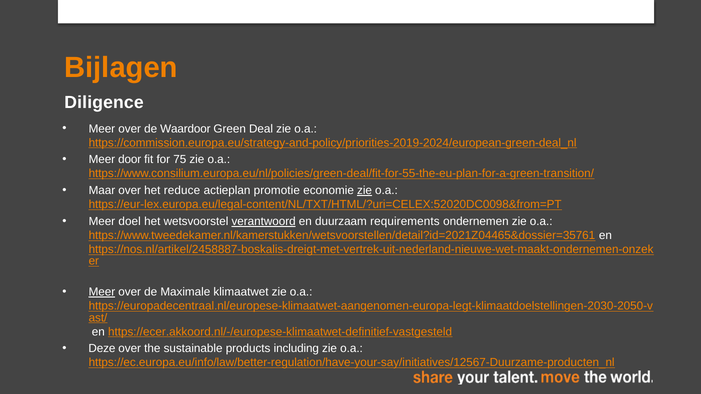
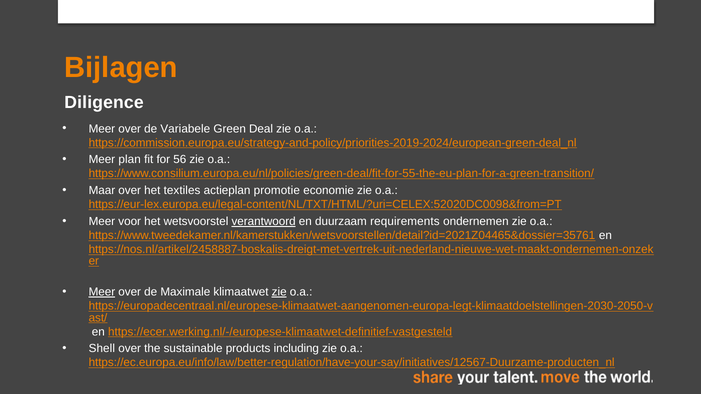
Waardoor: Waardoor -> Variabele
door: door -> plan
75: 75 -> 56
reduce: reduce -> textiles
zie at (365, 191) underline: present -> none
doel: doel -> voor
zie at (279, 292) underline: none -> present
https://ecer.akkoord.nl/-/europese-klimaatwet-definitief-vastgesteld: https://ecer.akkoord.nl/-/europese-klimaatwet-definitief-vastgesteld -> https://ecer.werking.nl/-/europese-klimaatwet-definitief-vastgesteld
Deze: Deze -> Shell
